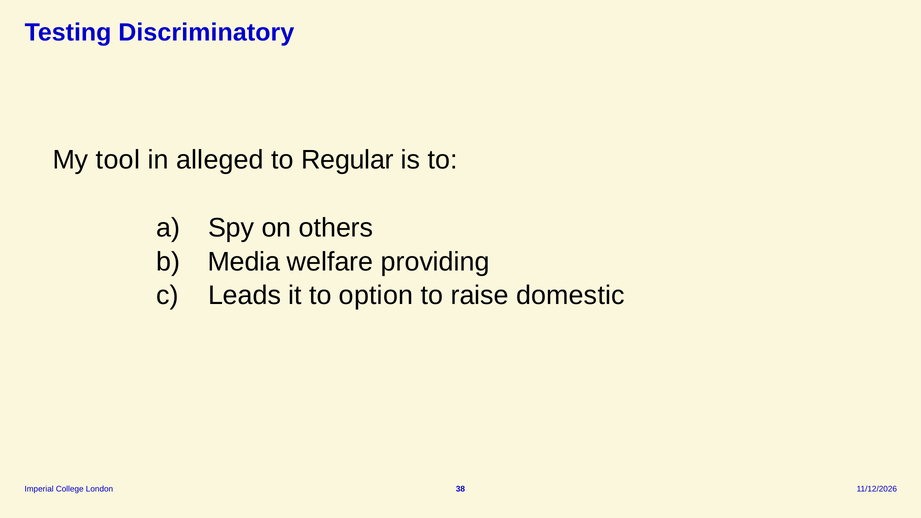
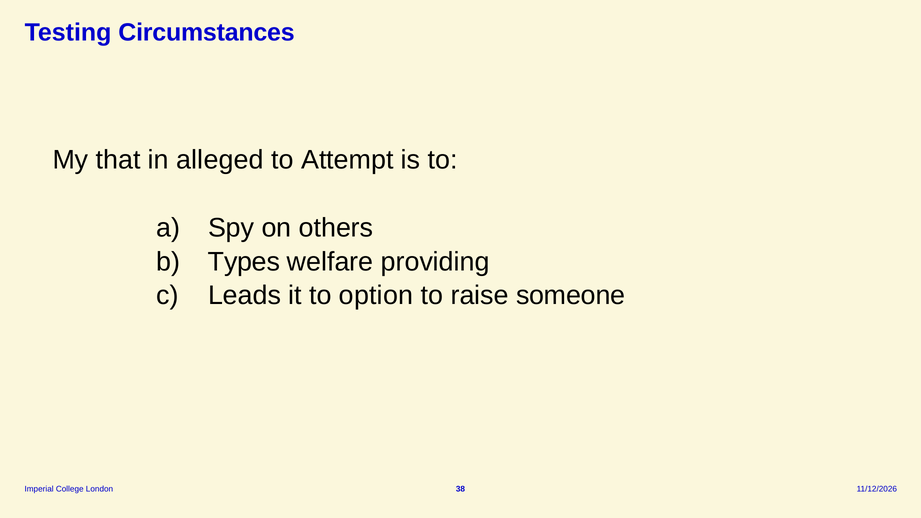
Discriminatory: Discriminatory -> Circumstances
tool: tool -> that
Regular: Regular -> Attempt
Media: Media -> Types
domestic: domestic -> someone
